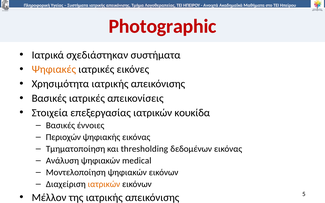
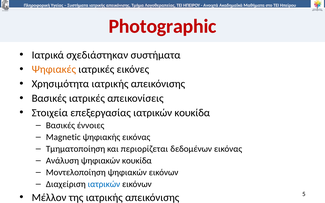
Περιοχών: Περιοχών -> Magnetic
thresholding: thresholding -> περιορίζεται
ψηφιακών medical: medical -> κουκίδα
ιατρικών at (104, 184) colour: orange -> blue
